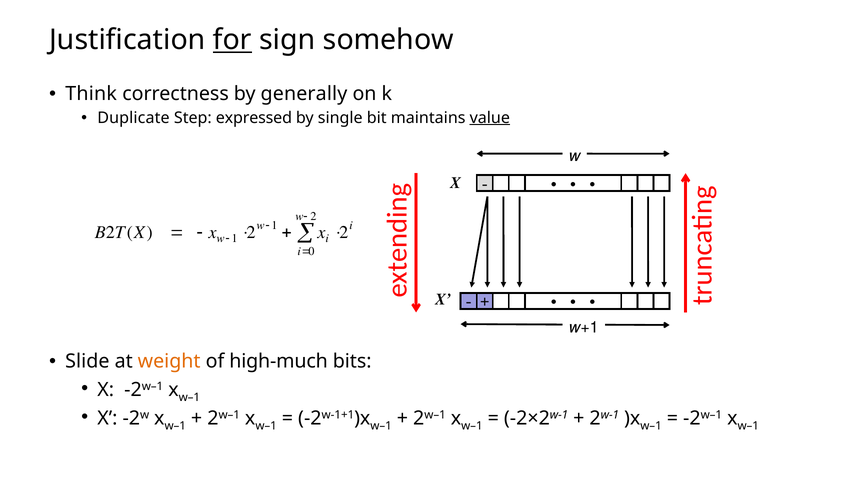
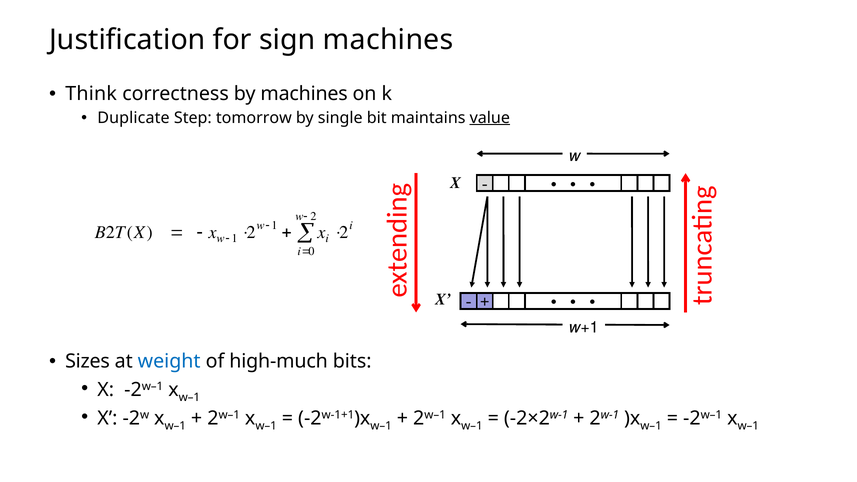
for underline: present -> none
sign somehow: somehow -> machines
by generally: generally -> machines
expressed: expressed -> tomorrow
Slide: Slide -> Sizes
weight colour: orange -> blue
